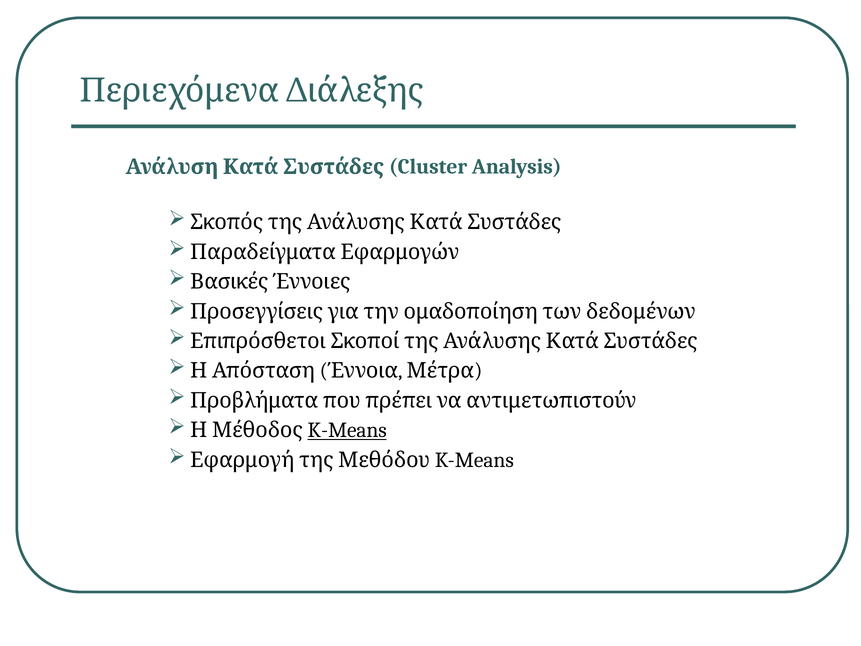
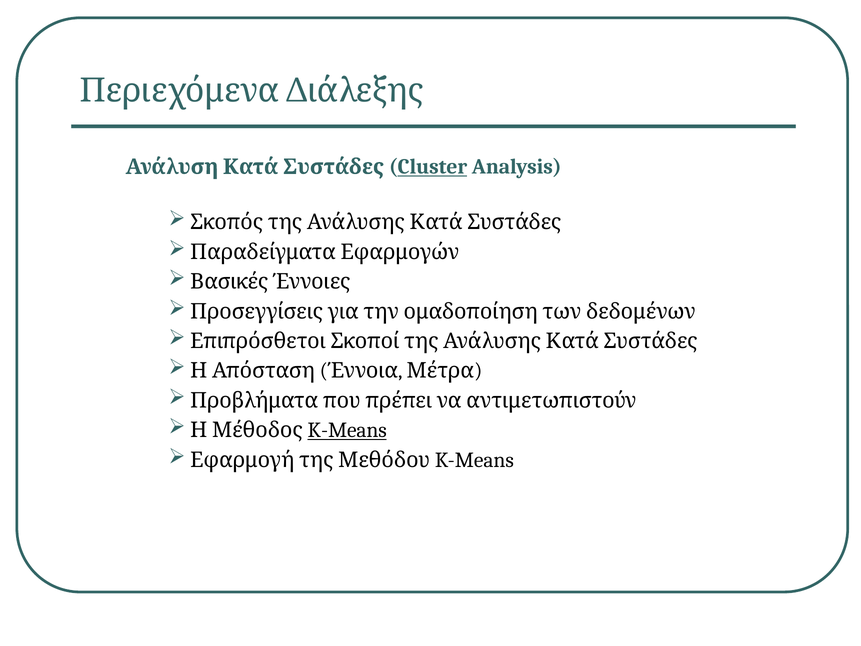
Cluster underline: none -> present
